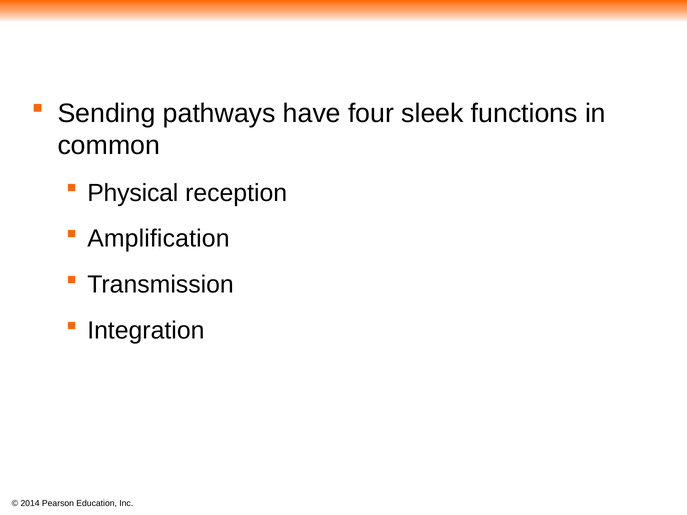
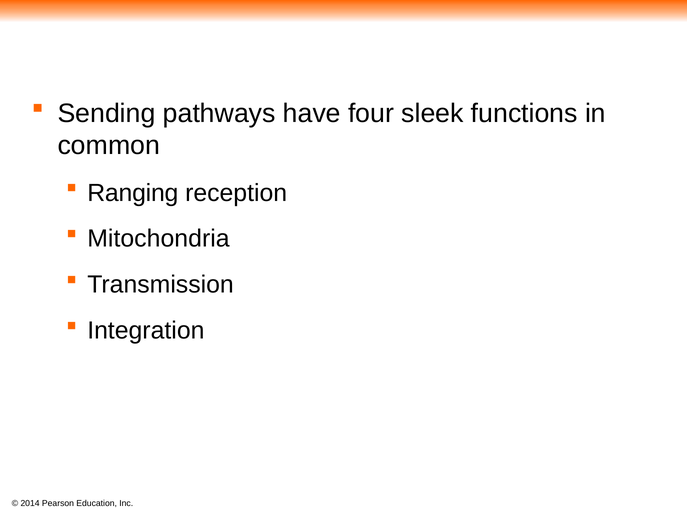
Physical: Physical -> Ranging
Amplification: Amplification -> Mitochondria
